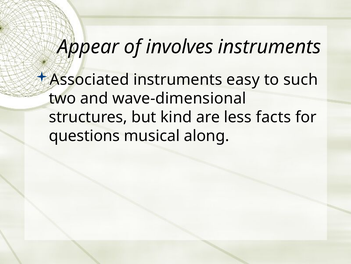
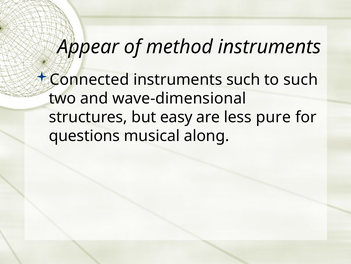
involves: involves -> method
Associated: Associated -> Connected
instruments easy: easy -> such
kind: kind -> easy
facts: facts -> pure
